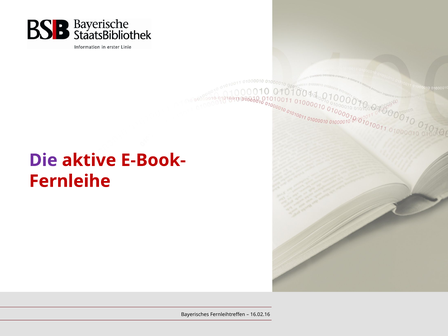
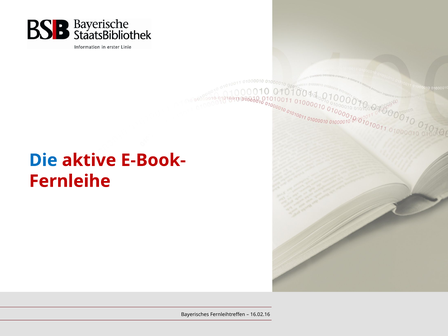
Die colour: purple -> blue
